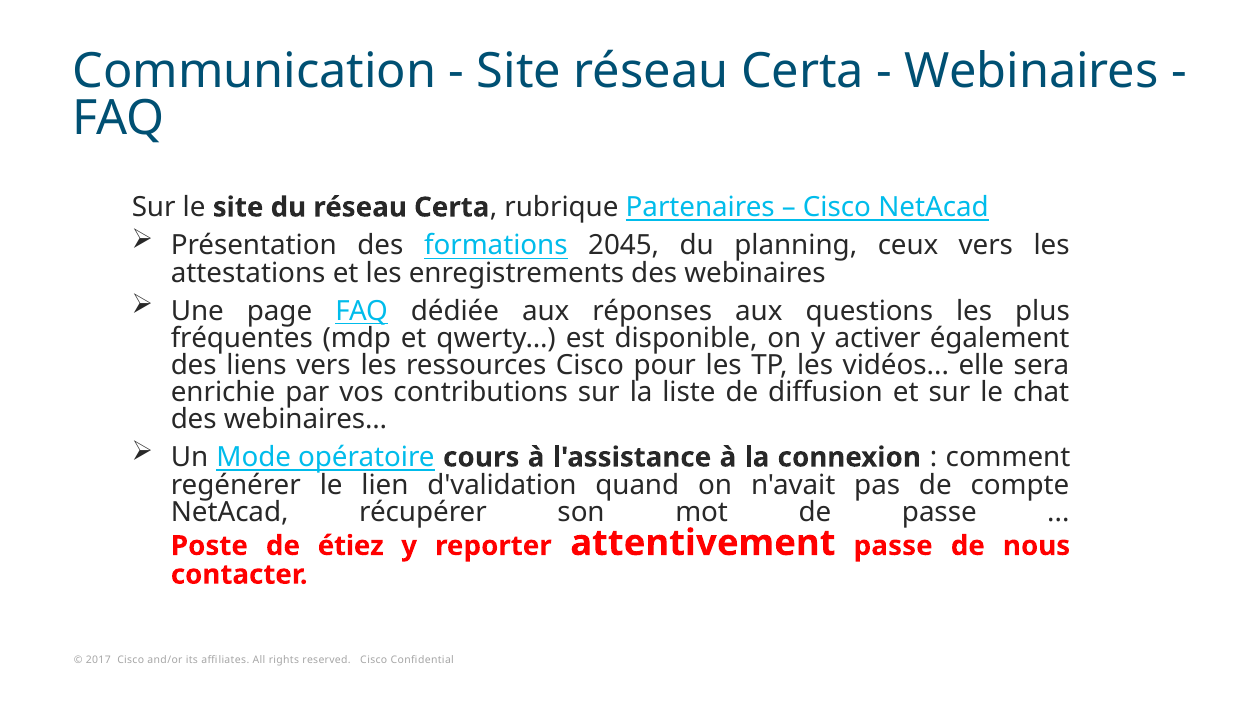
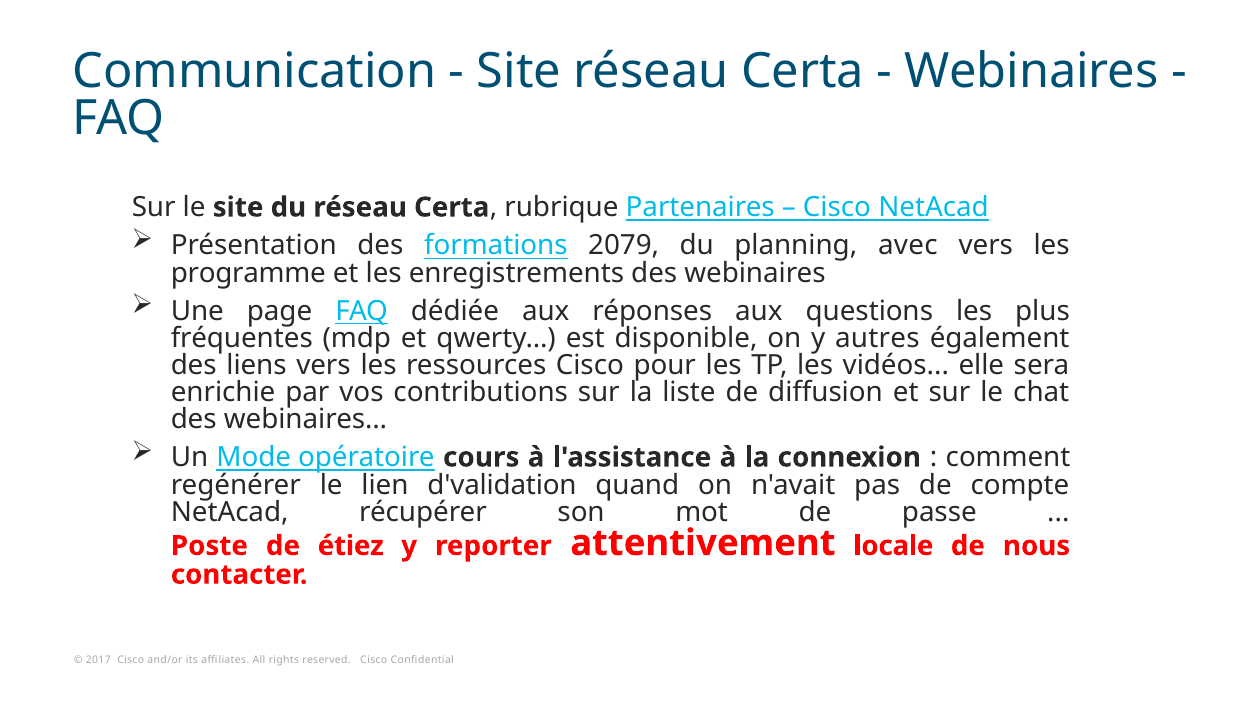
2045: 2045 -> 2079
ceux: ceux -> avec
attestations: attestations -> programme
activer: activer -> autres
attentivement passe: passe -> locale
